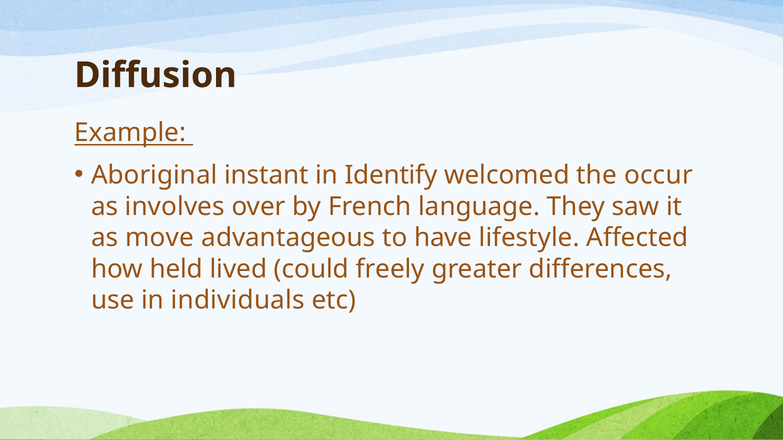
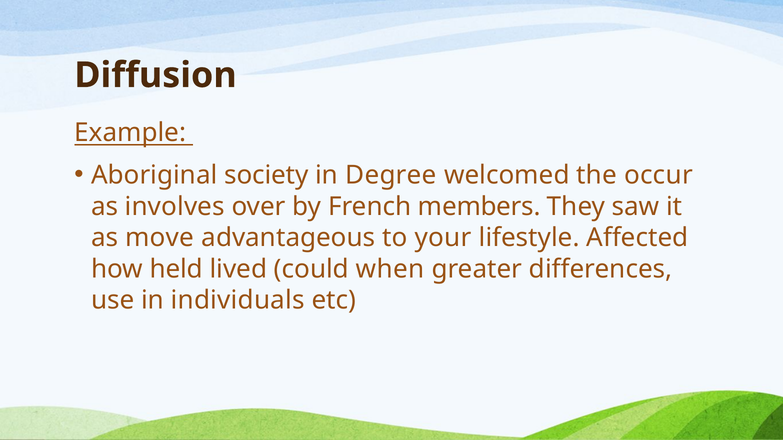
instant: instant -> society
Identify: Identify -> Degree
language: language -> members
have: have -> your
freely: freely -> when
